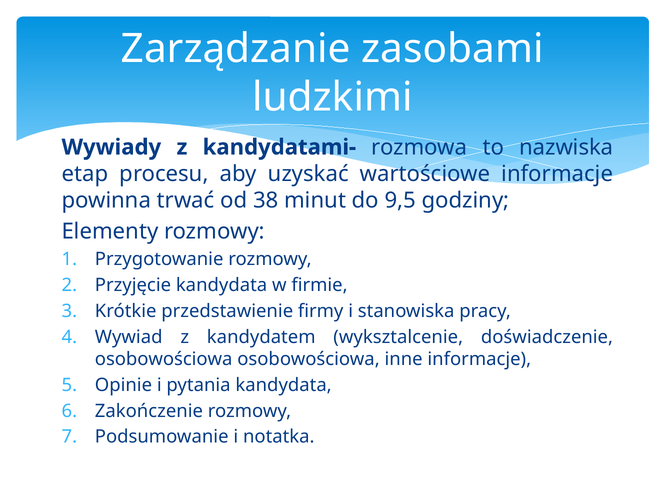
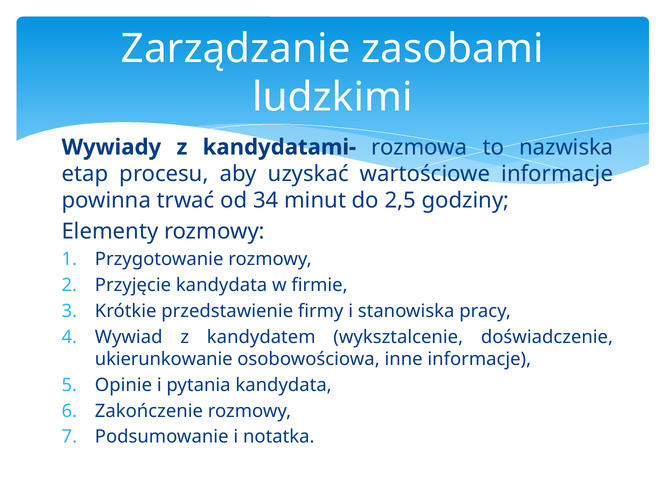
38: 38 -> 34
9,5: 9,5 -> 2,5
osobowościowa at (164, 359): osobowościowa -> ukierunkowanie
